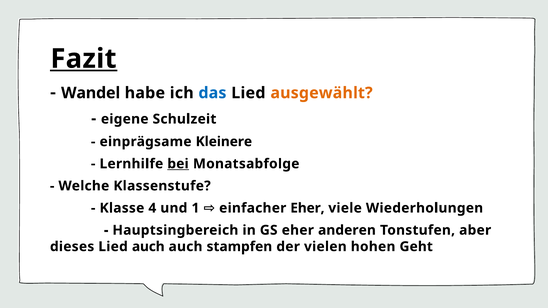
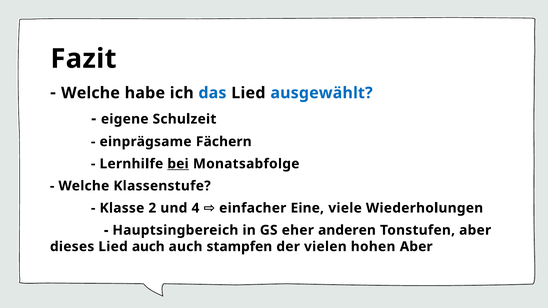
Fazit underline: present -> none
Wandel at (91, 93): Wandel -> Welche
ausgewählt colour: orange -> blue
Kleinere: Kleinere -> Fächern
4: 4 -> 2
1: 1 -> 4
einfacher Eher: Eher -> Eine
hohen Geht: Geht -> Aber
